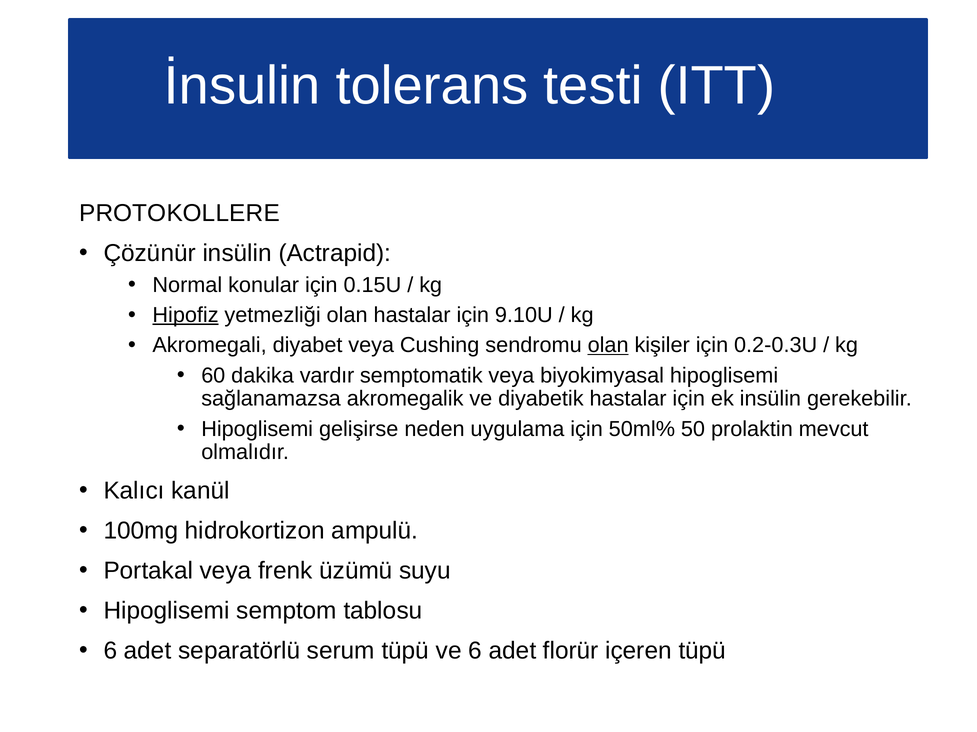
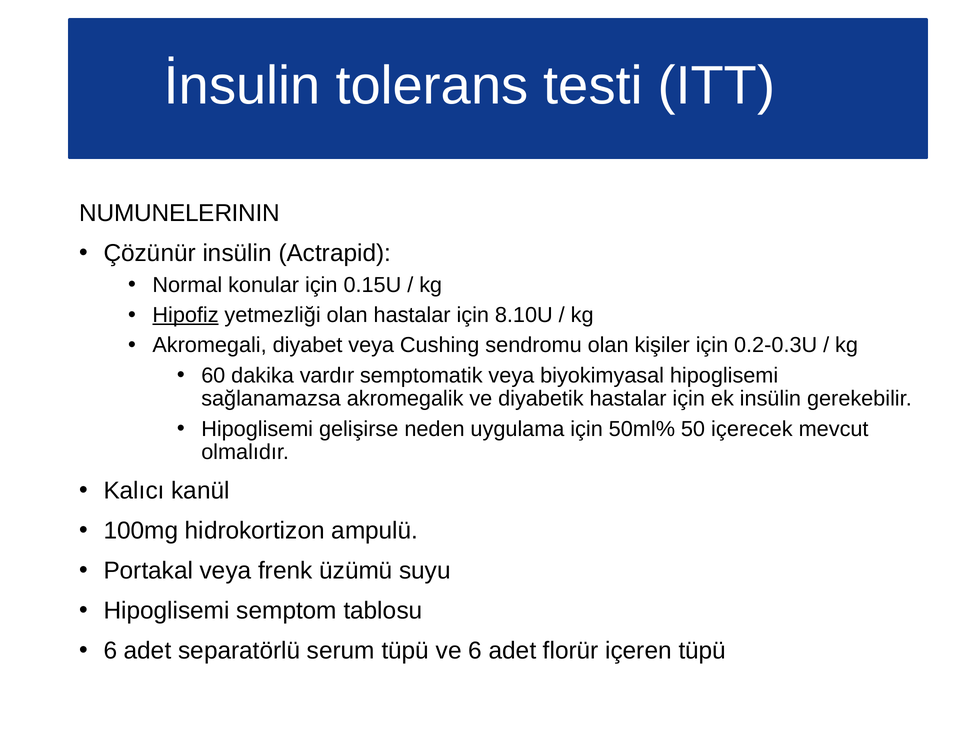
PROTOKOLLERE: PROTOKOLLERE -> NUMUNELERININ
9.10U: 9.10U -> 8.10U
olan at (608, 346) underline: present -> none
prolaktin: prolaktin -> içerecek
